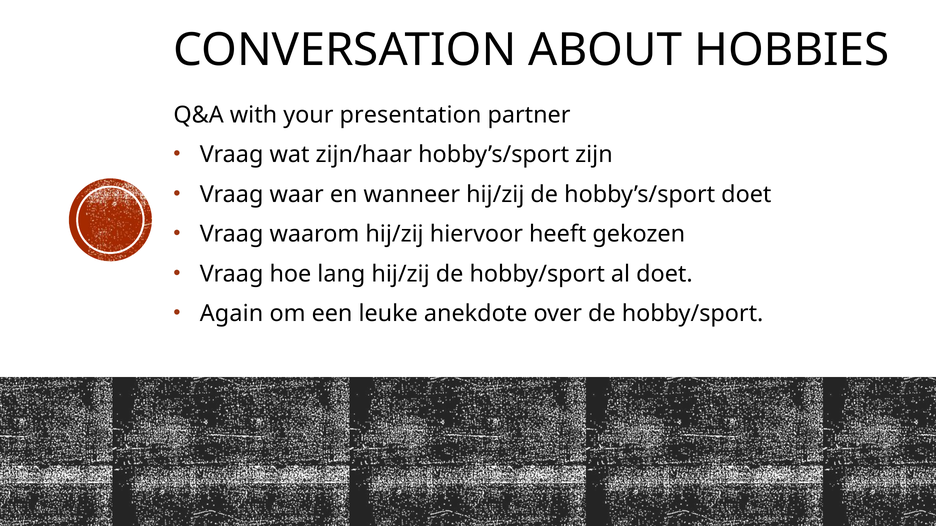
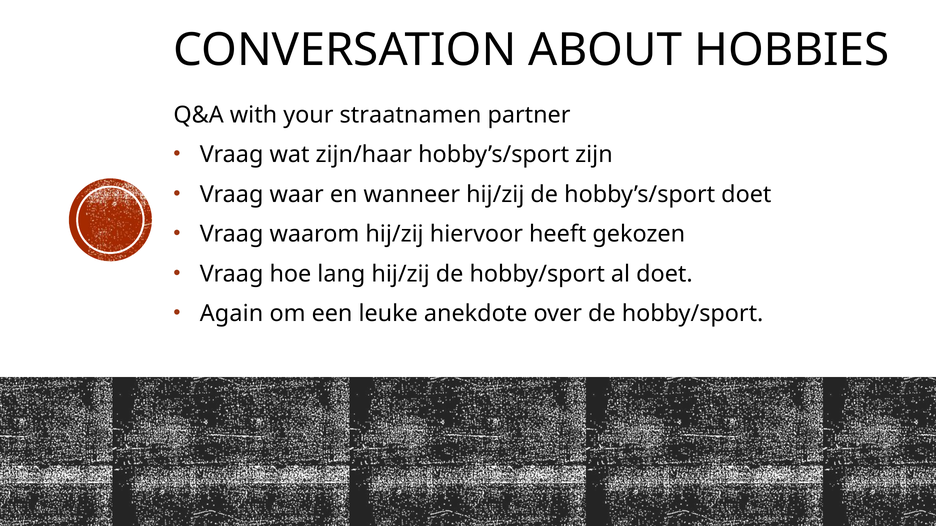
presentation: presentation -> straatnamen
